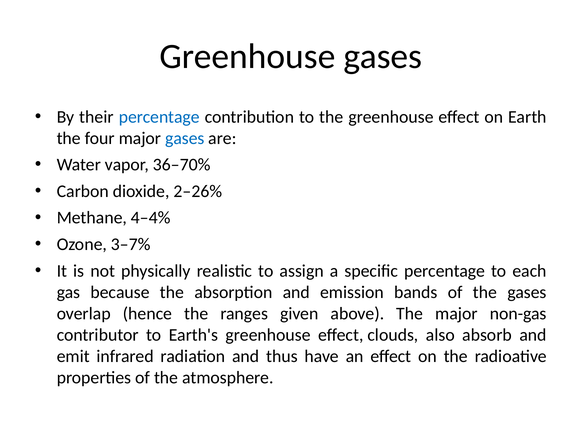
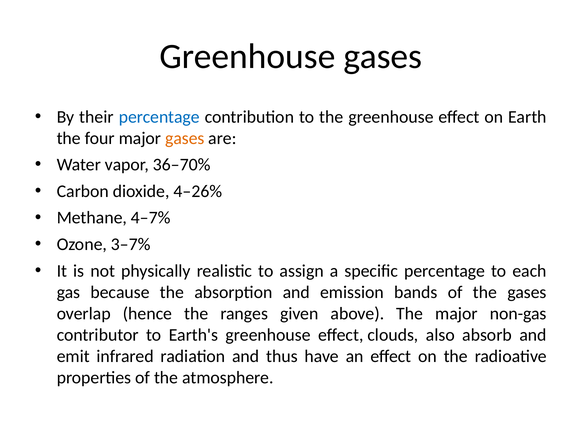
gases at (185, 138) colour: blue -> orange
2–26%: 2–26% -> 4–26%
4–4%: 4–4% -> 4–7%
